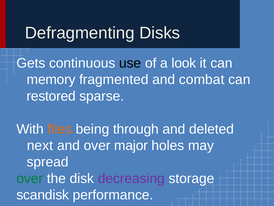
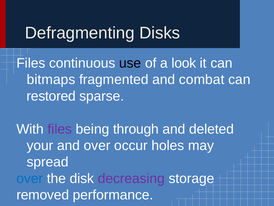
Gets at (31, 63): Gets -> Files
memory: memory -> bitmaps
files at (60, 129) colour: orange -> purple
next: next -> your
major: major -> occur
over at (30, 178) colour: green -> blue
scandisk: scandisk -> removed
